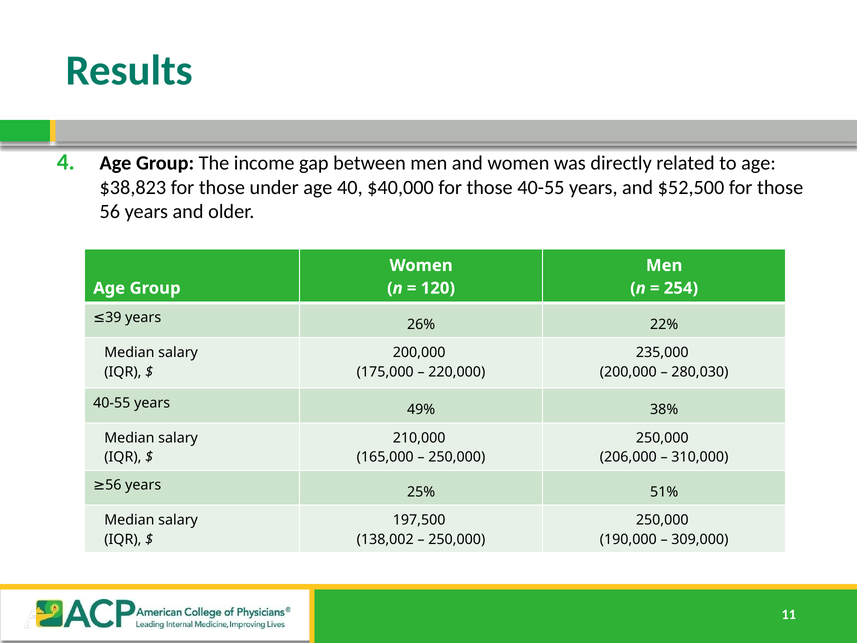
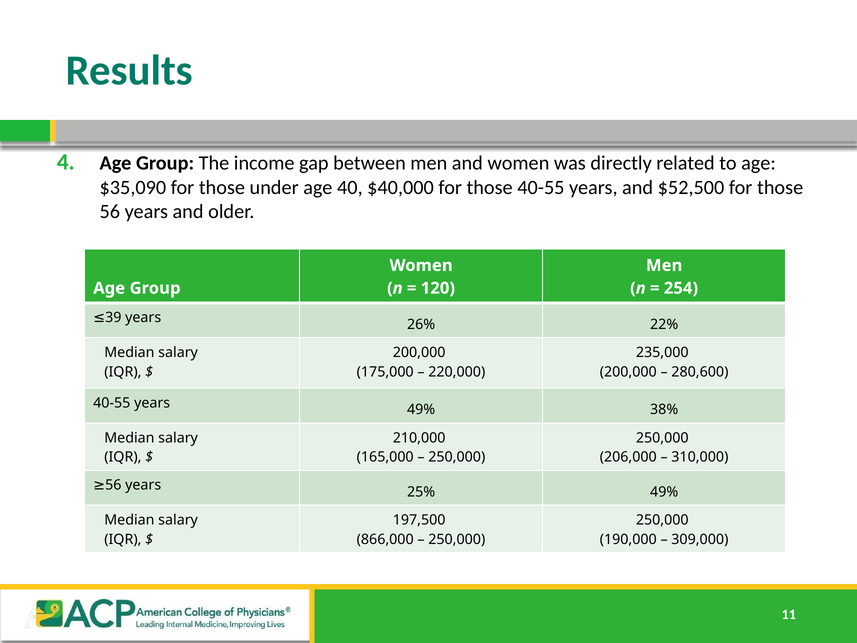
$38,823: $38,823 -> $35,090
280,030: 280,030 -> 280,600
25% 51%: 51% -> 49%
138,002: 138,002 -> 866,000
